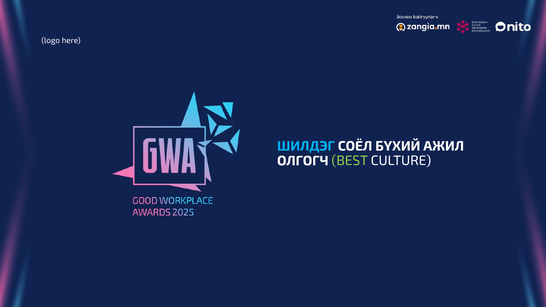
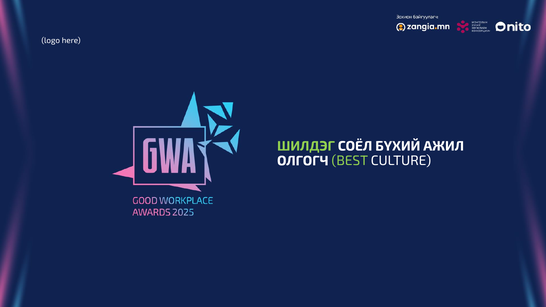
ШИЛДЭГ colour: light blue -> light green
